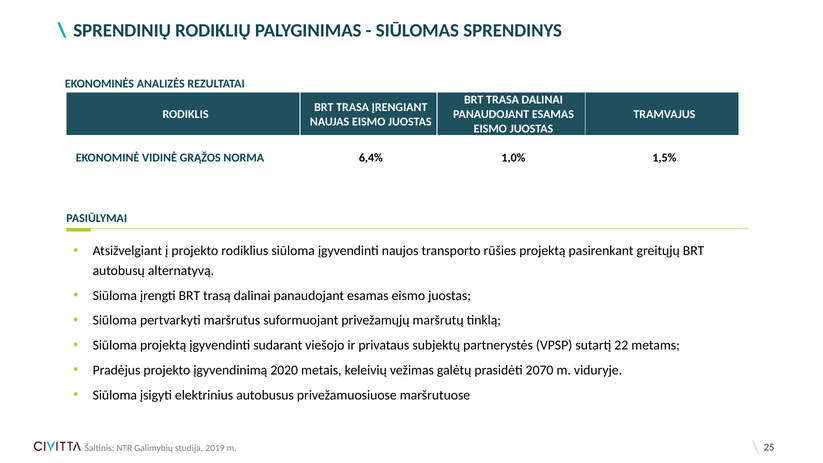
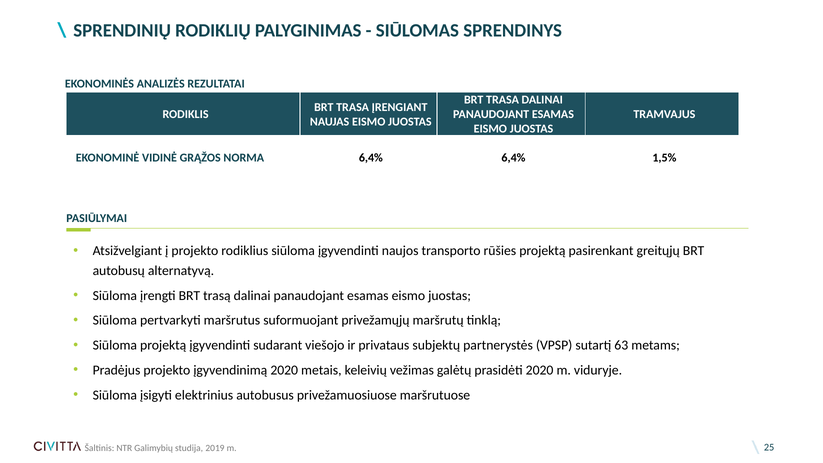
6,4% 1,0%: 1,0% -> 6,4%
22: 22 -> 63
prasidėti 2070: 2070 -> 2020
